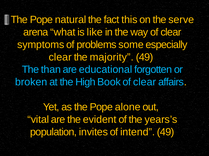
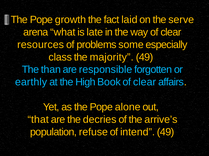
natural: natural -> growth
this: this -> laid
like: like -> late
symptoms: symptoms -> resources
clear at (60, 57): clear -> class
educational: educational -> responsible
broken: broken -> earthly
vital: vital -> that
evident: evident -> decries
years’s: years’s -> arrive’s
invites: invites -> refuse
